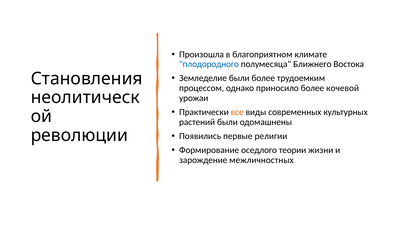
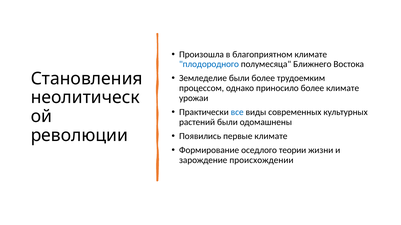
более кочевой: кочевой -> климате
все colour: orange -> blue
первые религии: религии -> климате
межличностных: межличностных -> происхождении
